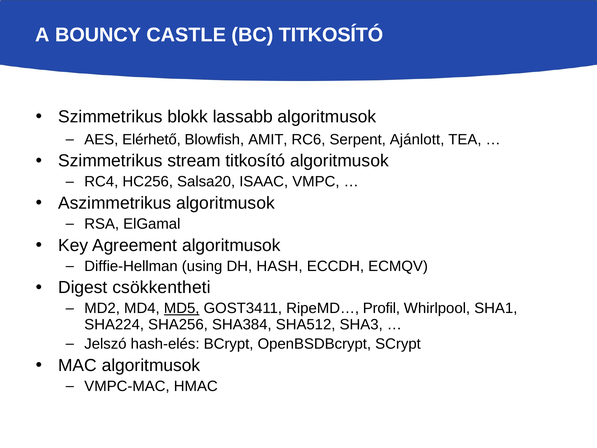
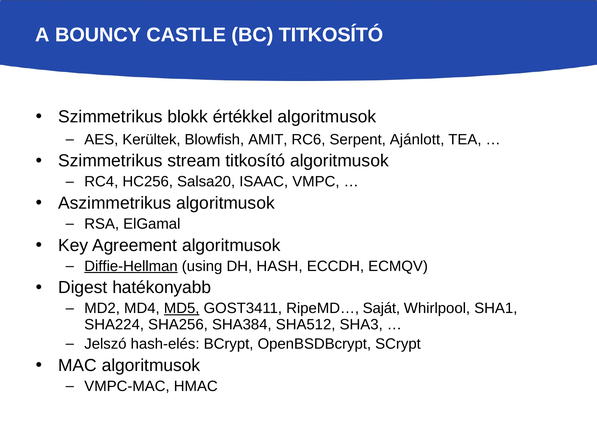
lassabb: lassabb -> értékkel
Elérhető: Elérhető -> Kerültek
Diffie-Hellman underline: none -> present
csökkentheti: csökkentheti -> hatékonyabb
Profil: Profil -> Saját
